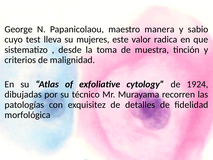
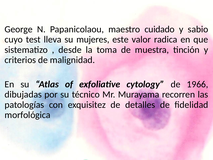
manera: manera -> cuidado
1924: 1924 -> 1966
